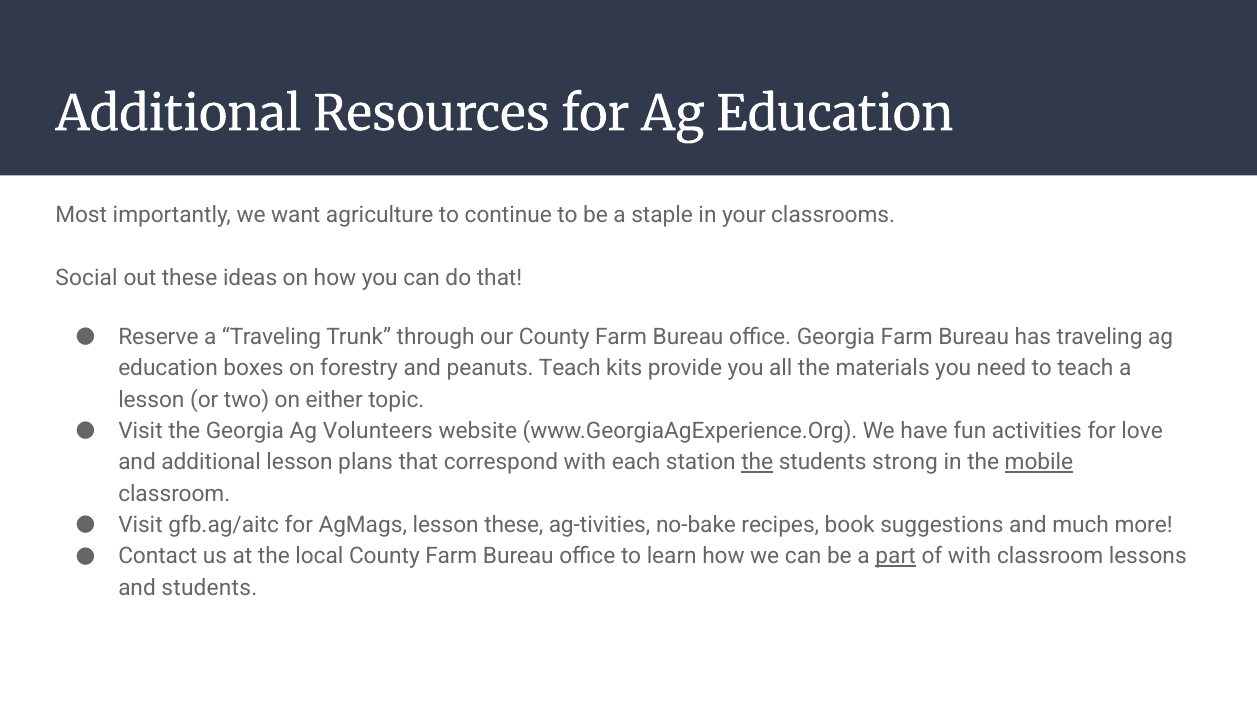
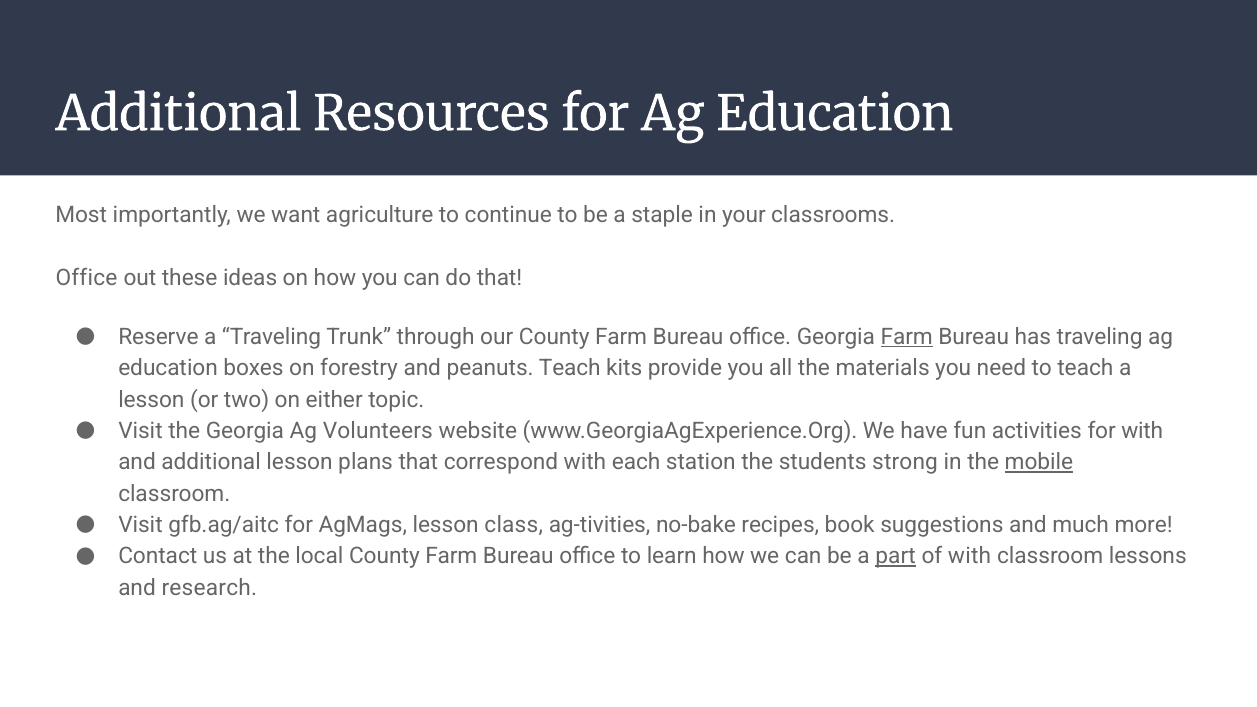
Social at (87, 278): Social -> Office
Farm at (907, 337) underline: none -> present
for love: love -> with
the at (757, 462) underline: present -> none
lesson these: these -> class
and students: students -> research
